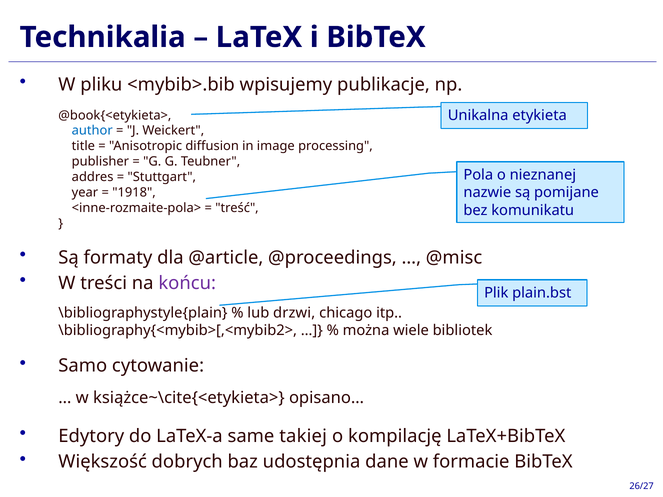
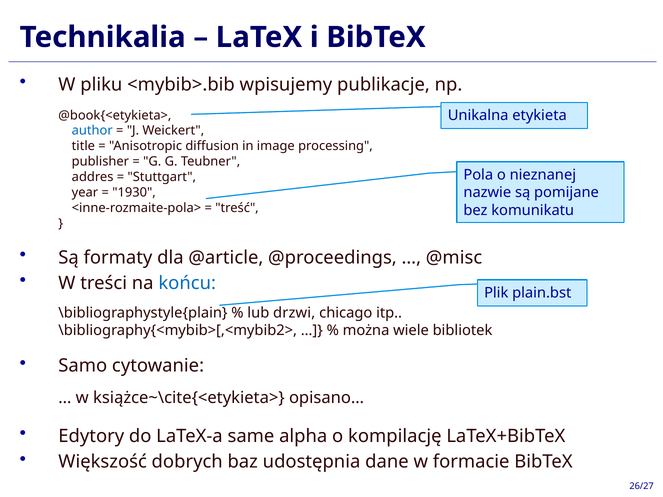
1918: 1918 -> 1930
końcu colour: purple -> blue
takiej: takiej -> alpha
